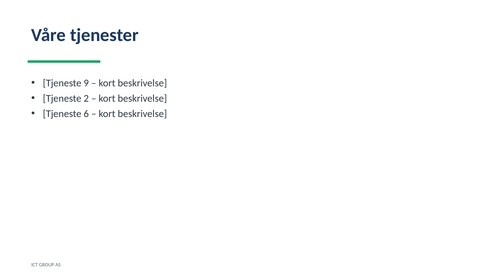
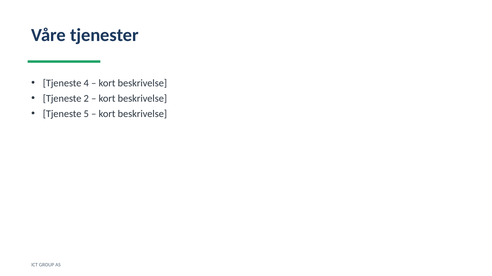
9: 9 -> 4
6: 6 -> 5
